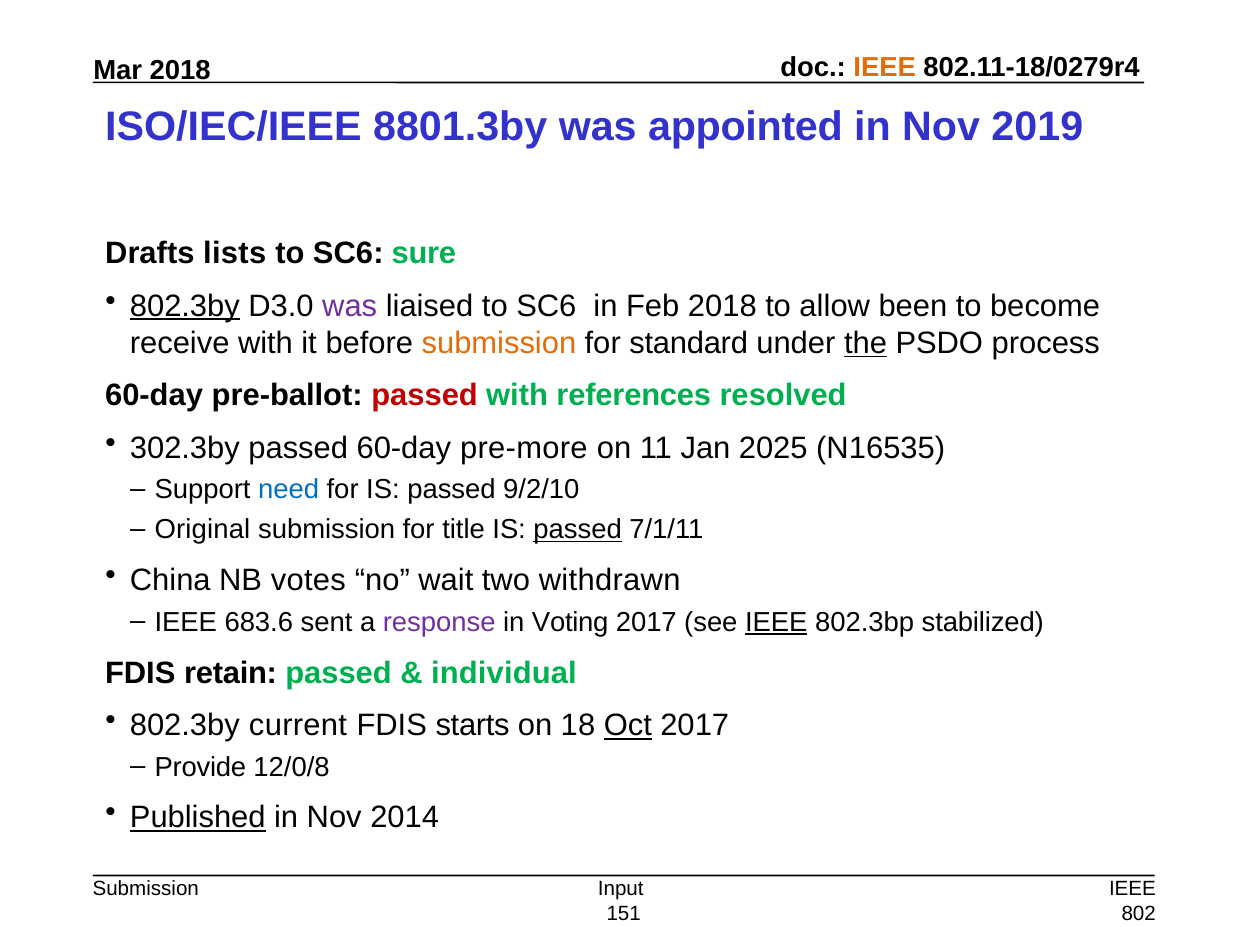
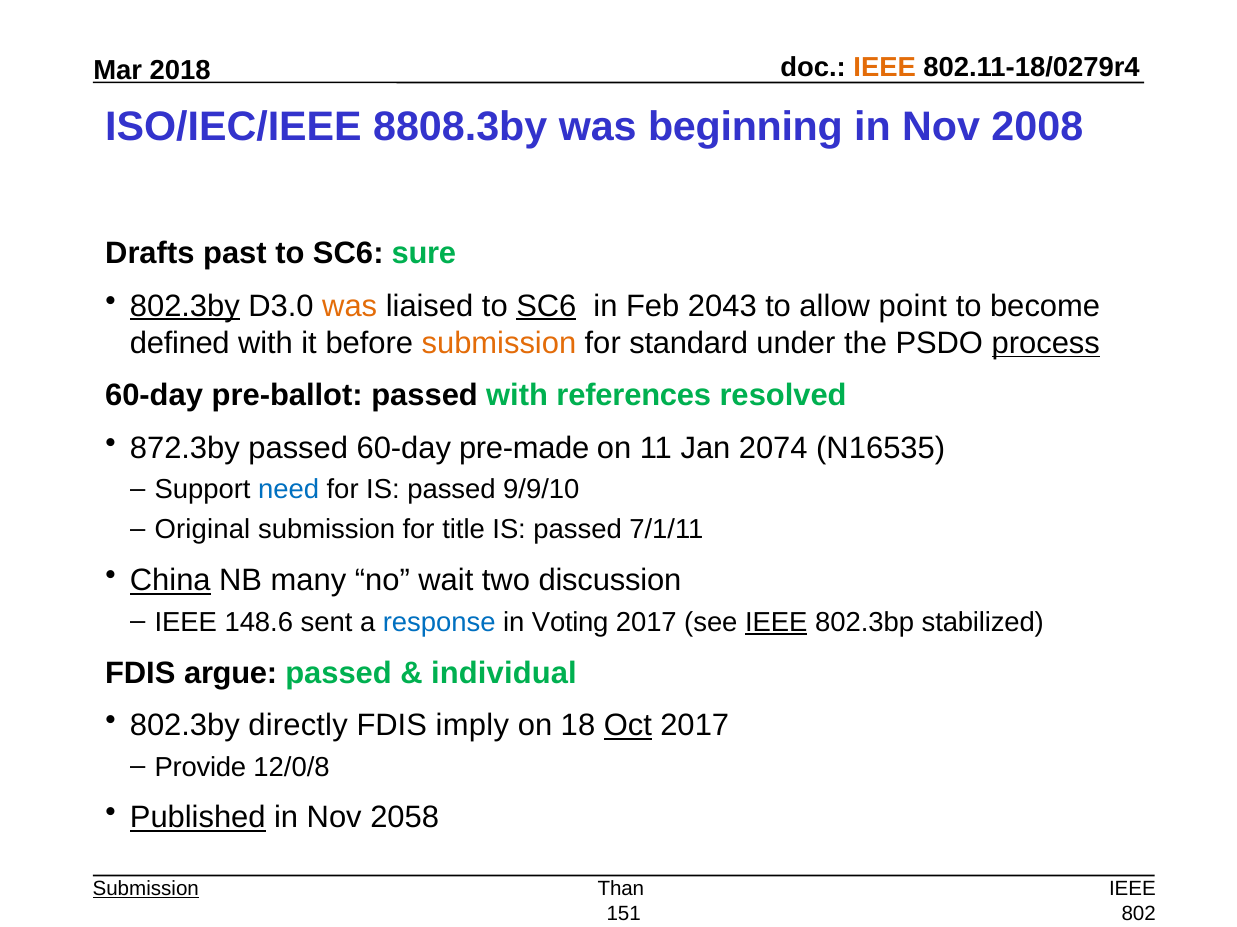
8801.3by: 8801.3by -> 8808.3by
appointed: appointed -> beginning
2019: 2019 -> 2008
lists: lists -> past
was at (350, 306) colour: purple -> orange
SC6 at (546, 306) underline: none -> present
Feb 2018: 2018 -> 2043
been: been -> point
receive: receive -> defined
the underline: present -> none
process underline: none -> present
passed at (425, 396) colour: red -> black
302.3by: 302.3by -> 872.3by
pre-more: pre-more -> pre-made
2025: 2025 -> 2074
9/2/10: 9/2/10 -> 9/9/10
passed at (578, 530) underline: present -> none
China underline: none -> present
votes: votes -> many
withdrawn: withdrawn -> discussion
683.6: 683.6 -> 148.6
response colour: purple -> blue
retain: retain -> argue
current: current -> directly
starts: starts -> imply
2014: 2014 -> 2058
Submission at (146, 890) underline: none -> present
Input: Input -> Than
